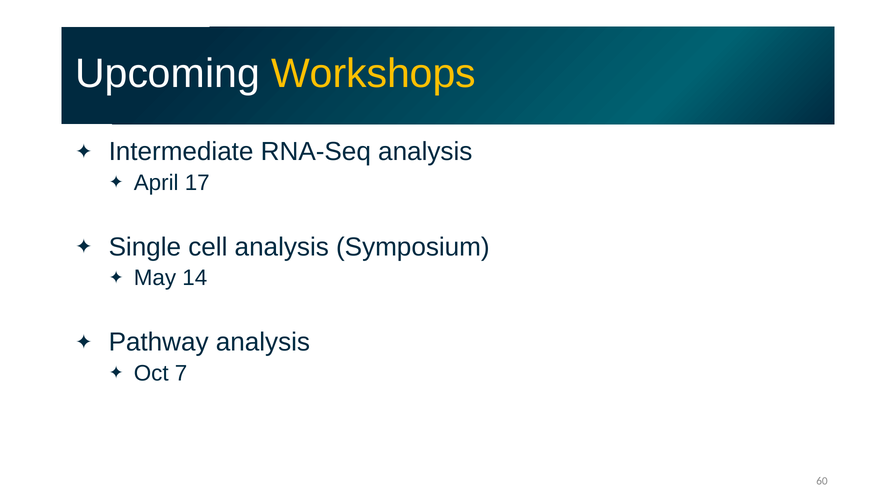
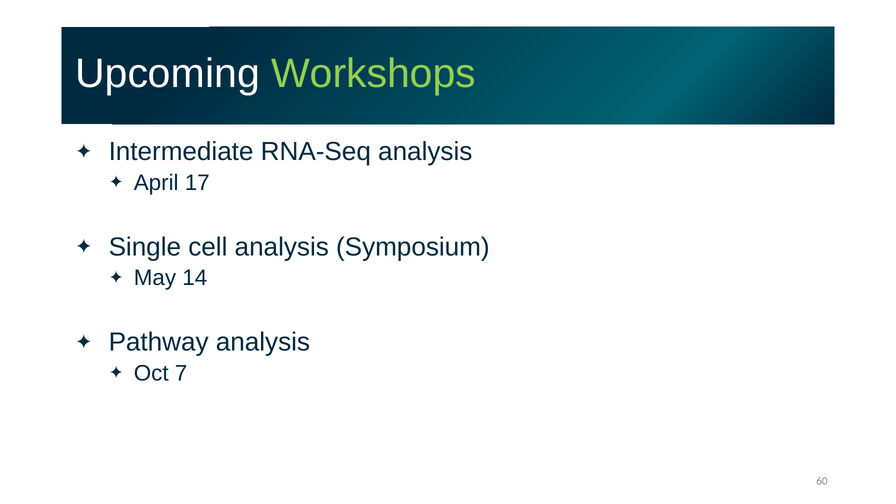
Workshops colour: yellow -> light green
